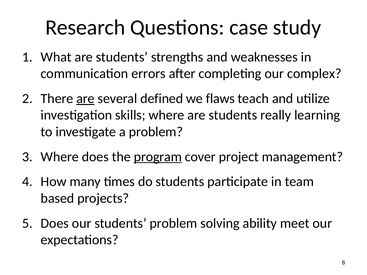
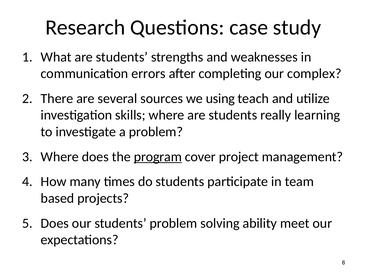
are at (85, 99) underline: present -> none
defined: defined -> sources
flaws: flaws -> using
